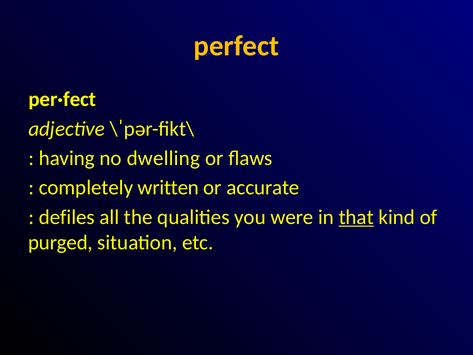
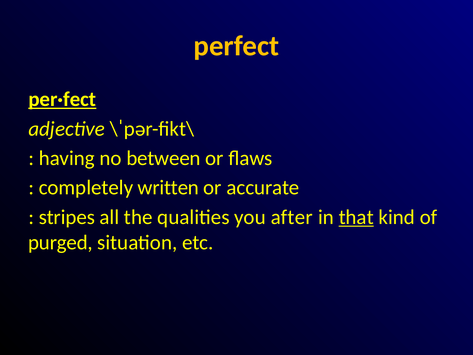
per·fect underline: none -> present
dwelling: dwelling -> between
defiles: defiles -> stripes
were: were -> after
